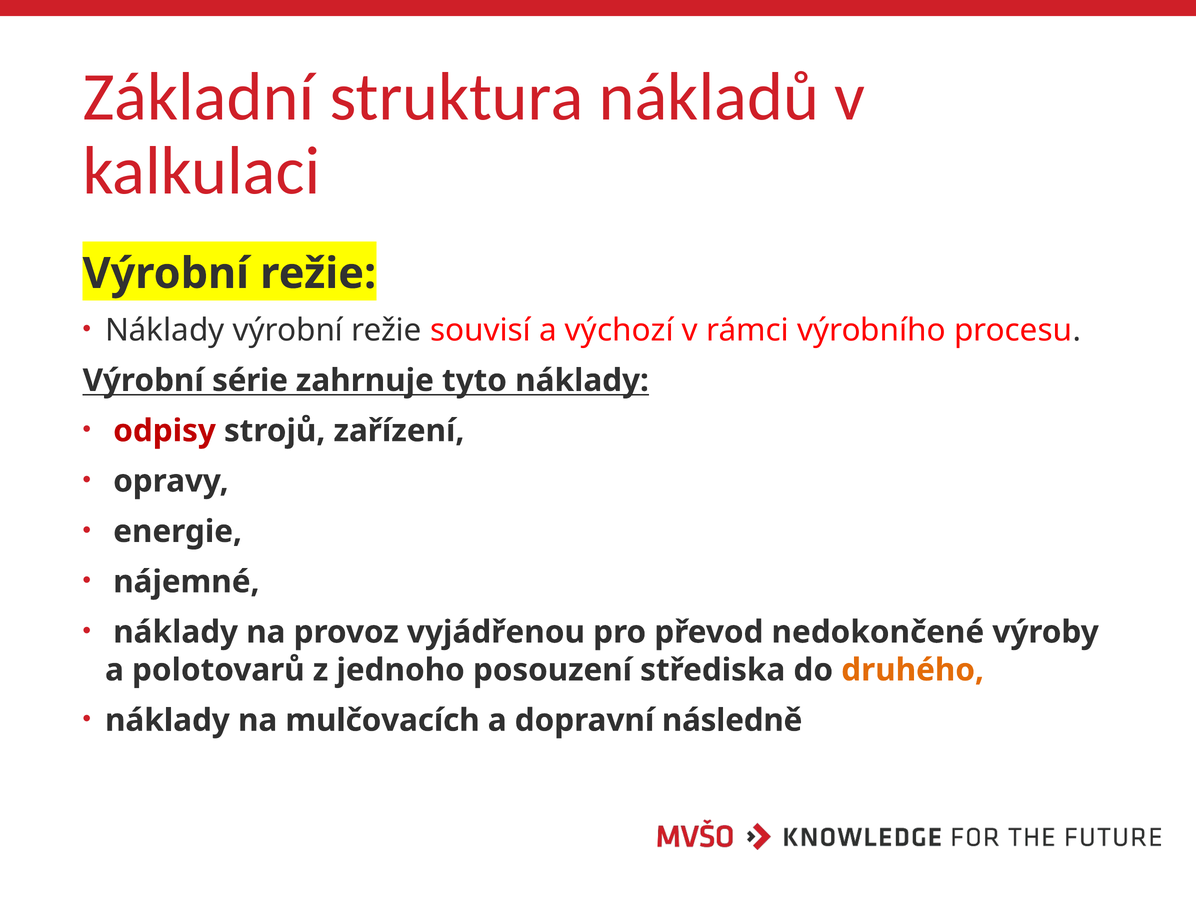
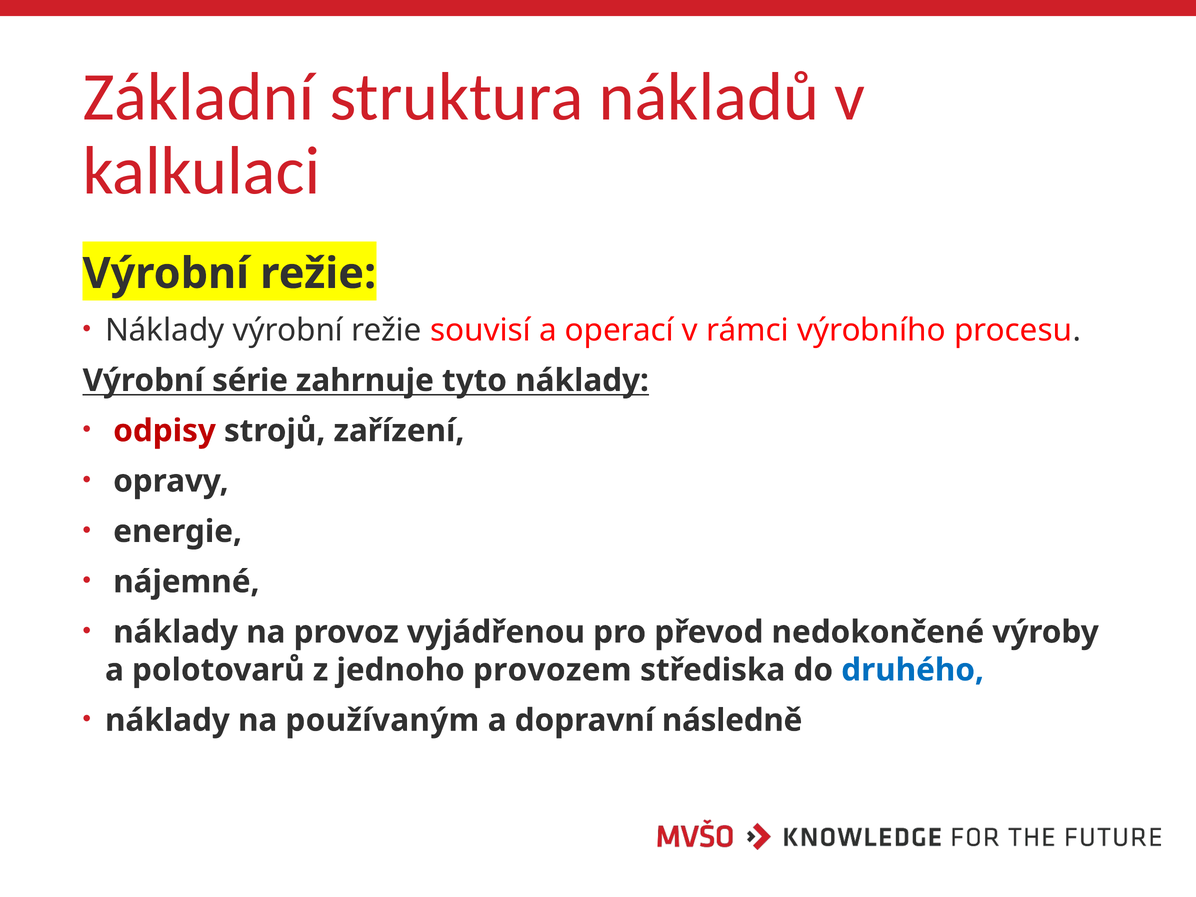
výchozí: výchozí -> operací
posouzení: posouzení -> provozem
druhého colour: orange -> blue
mulčovacích: mulčovacích -> používaným
